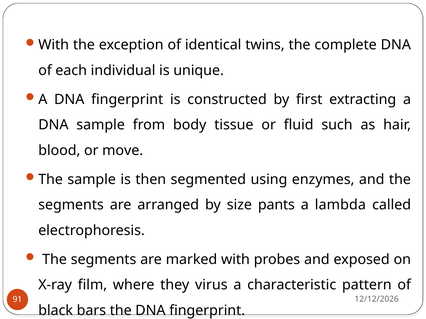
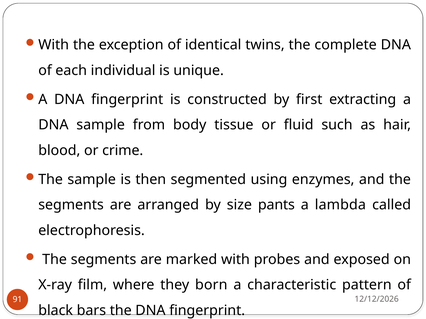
move: move -> crime
virus: virus -> born
